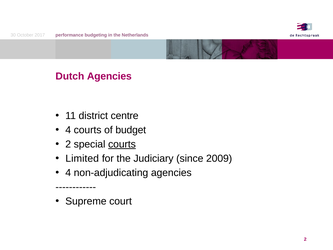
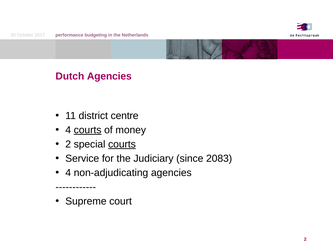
courts at (88, 130) underline: none -> present
budget: budget -> money
Limited: Limited -> Service
2009: 2009 -> 2083
